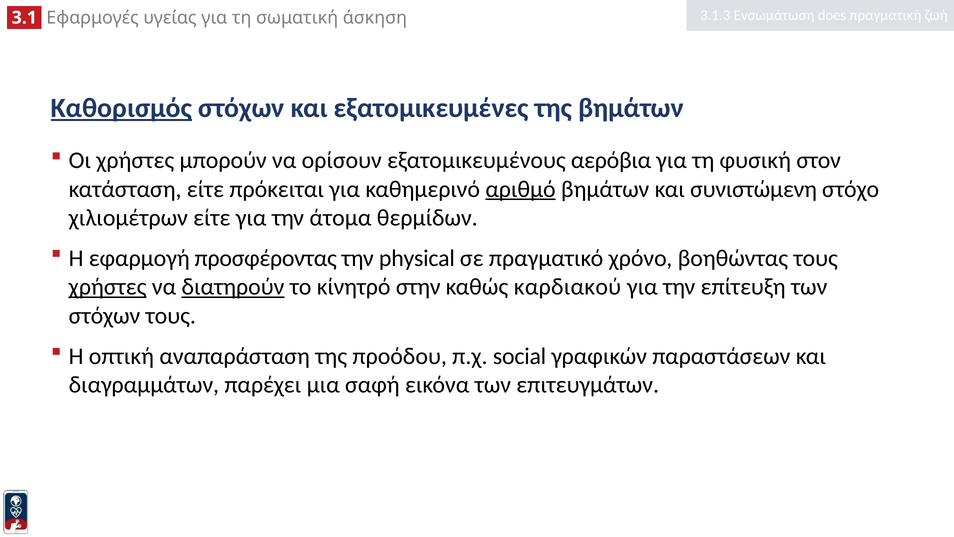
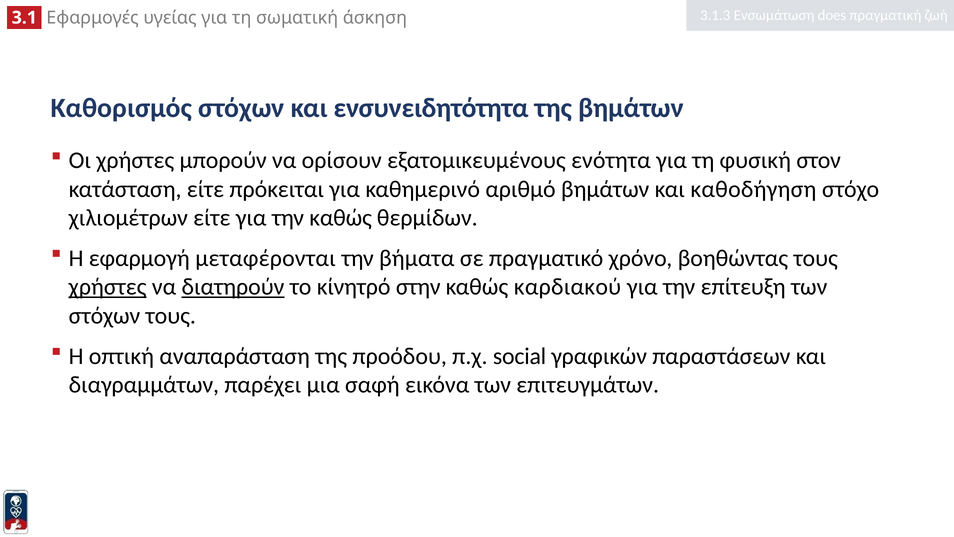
Καθορισμός underline: present -> none
εξατομικευμένες: εξατομικευμένες -> ενσυνειδητότητα
αερόβια: αερόβια -> ενότητα
αριθμό underline: present -> none
συνιστώμενη: συνιστώμενη -> καθοδήγηση
την άτομα: άτομα -> καθώς
προσφέροντας: προσφέροντας -> μεταφέρονται
physical: physical -> βήματα
